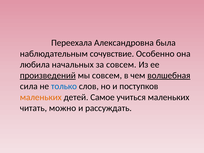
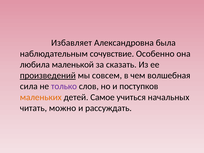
Переехала: Переехала -> Избавляет
начальных: начальных -> маленькой
за совсем: совсем -> сказать
волшебная underline: present -> none
только colour: blue -> purple
учиться маленьких: маленьких -> начальных
